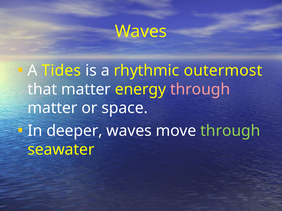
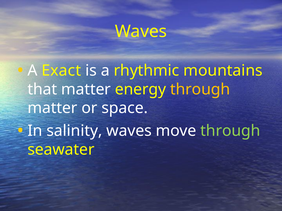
Tides: Tides -> Exact
outermost: outermost -> mountains
through at (200, 89) colour: pink -> yellow
deeper: deeper -> salinity
